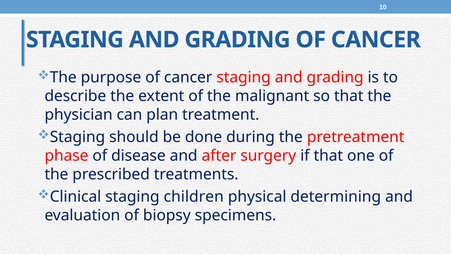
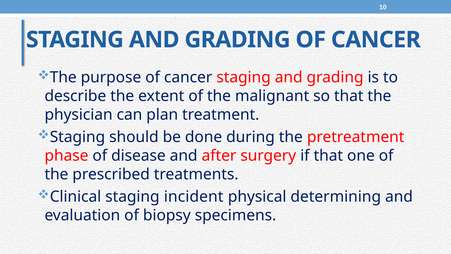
children: children -> incident
